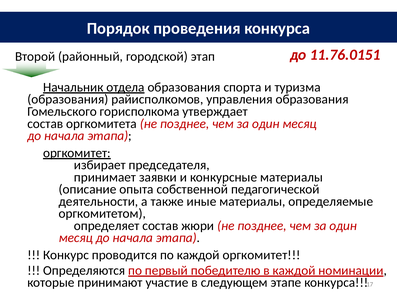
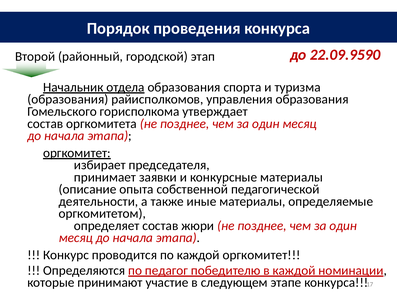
11.76.0151: 11.76.0151 -> 22.09.9590
первый: первый -> педагог
